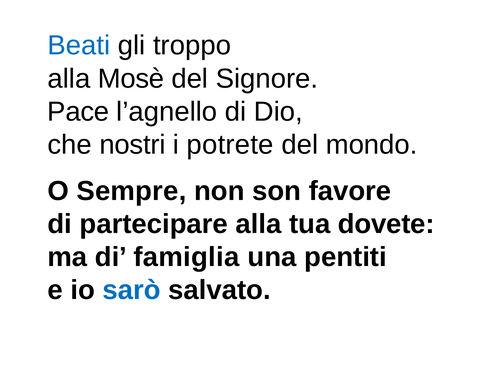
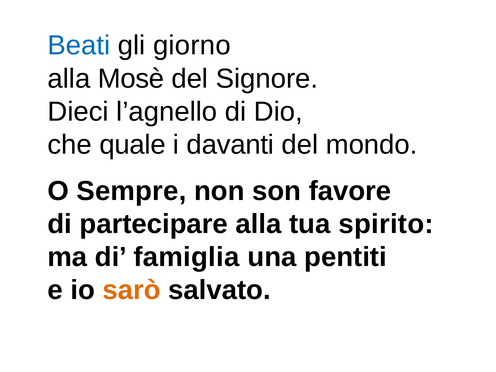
troppo: troppo -> giorno
Pace: Pace -> Dieci
nostri: nostri -> quale
potrete: potrete -> davanti
dovete: dovete -> spirito
sarò colour: blue -> orange
